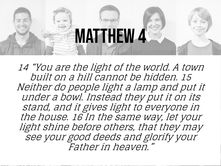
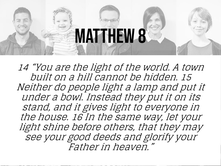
4: 4 -> 8
